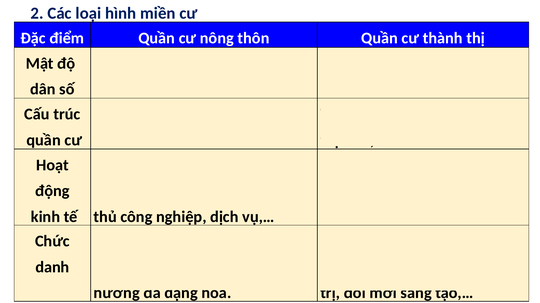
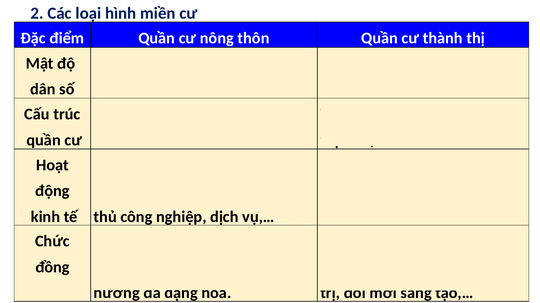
danh: danh -> đồng
